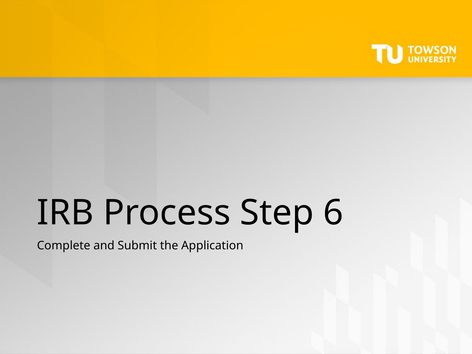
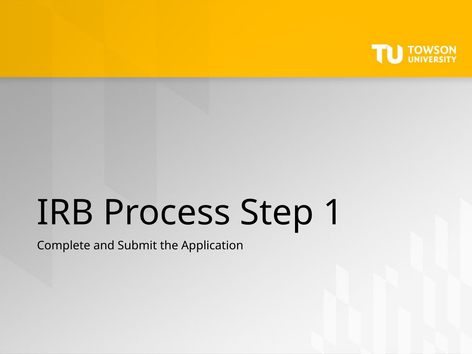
6: 6 -> 1
